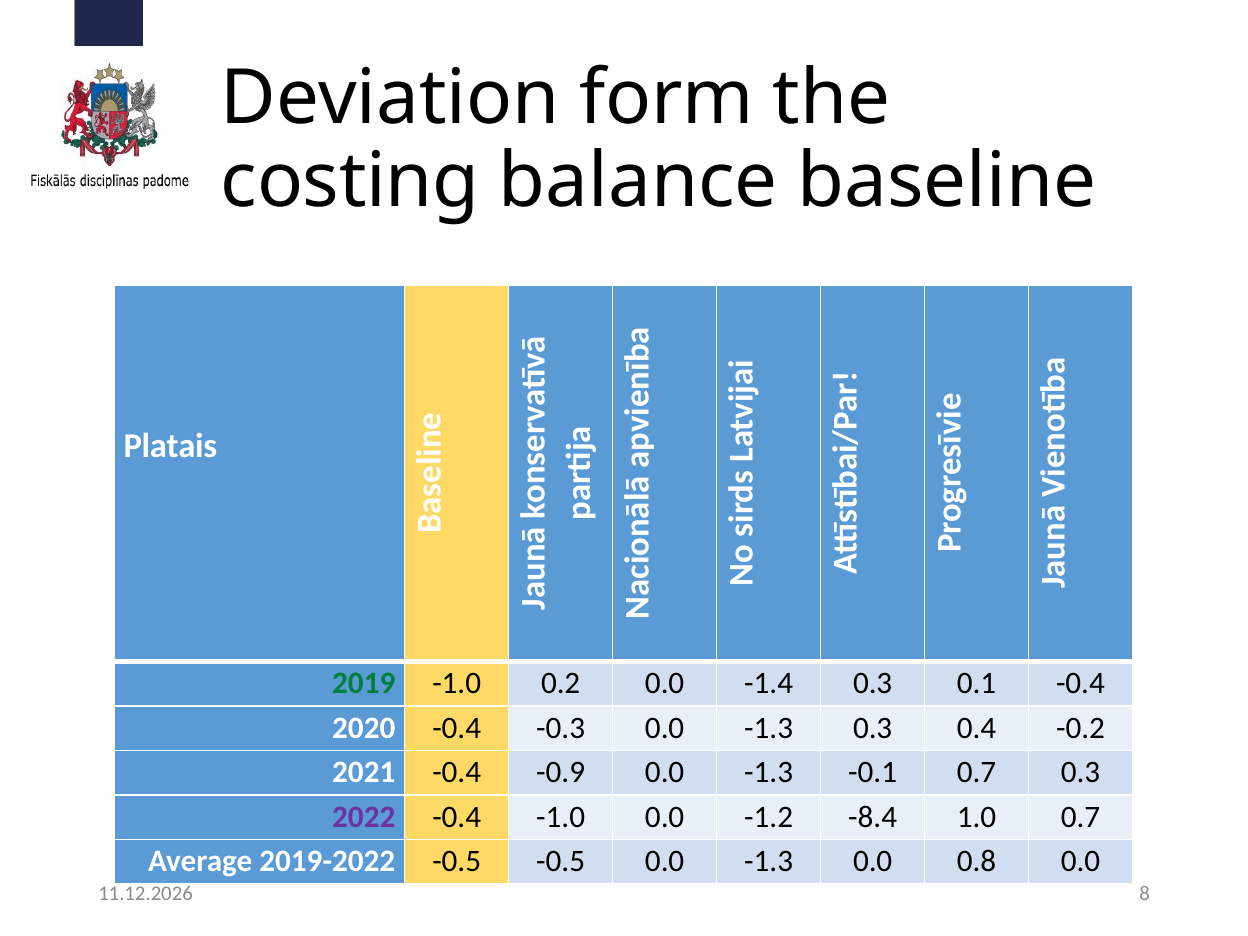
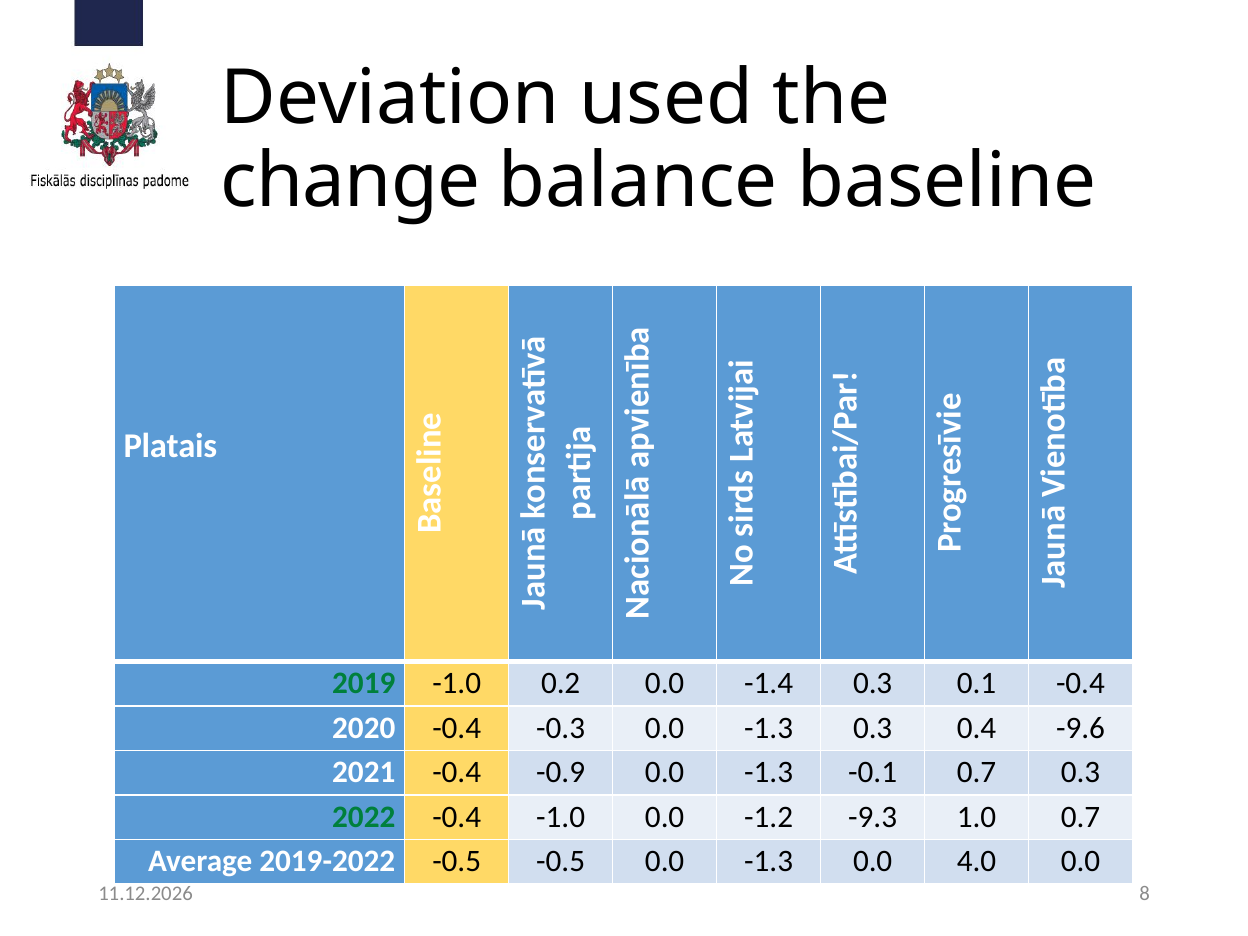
form: form -> used
costing: costing -> change
-0.2: -0.2 -> -9.6
2022 colour: purple -> green
-8.4: -8.4 -> -9.3
0.8: 0.8 -> 4.0
